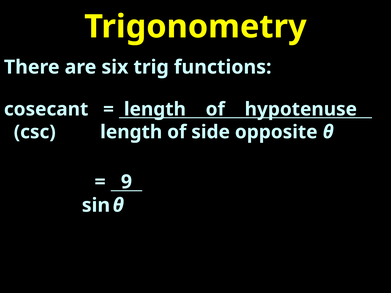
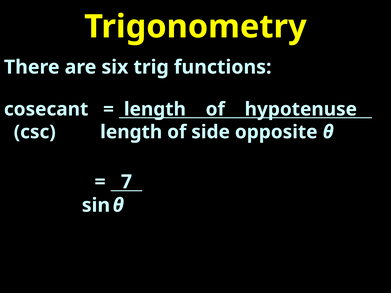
9: 9 -> 7
